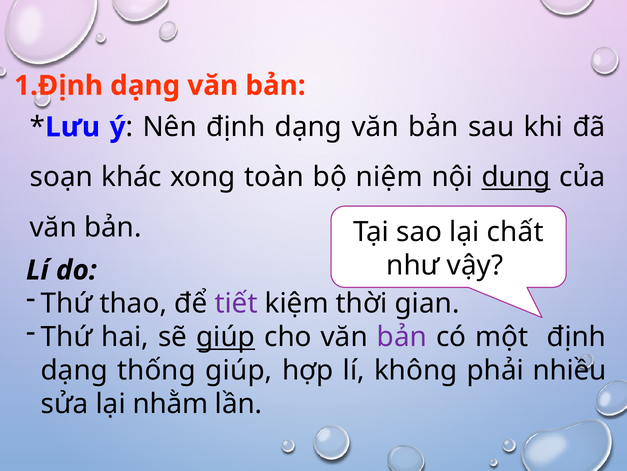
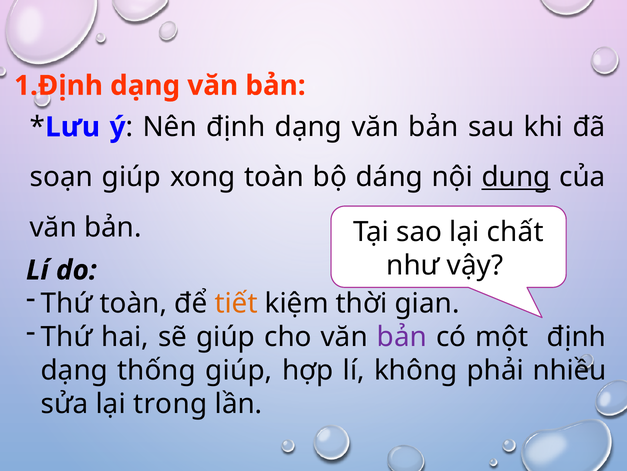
soạn khác: khác -> giúp
niệm: niệm -> dáng
Thứ thao: thao -> toàn
tiết colour: purple -> orange
giúp at (226, 337) underline: present -> none
nhằm: nhằm -> trong
